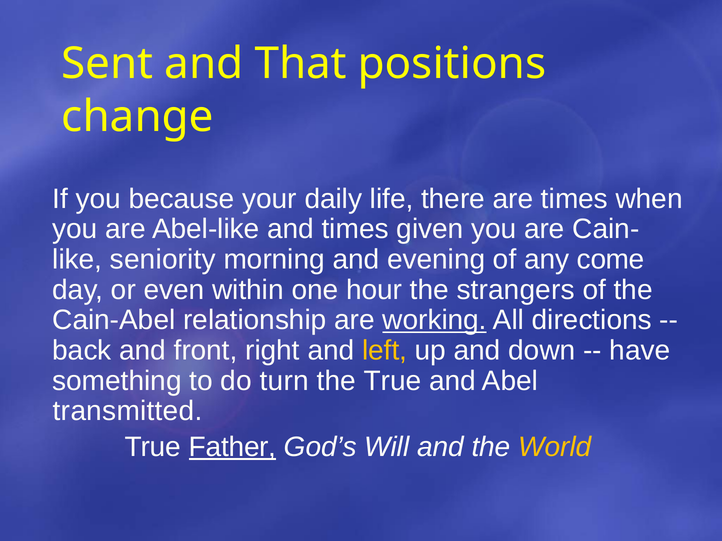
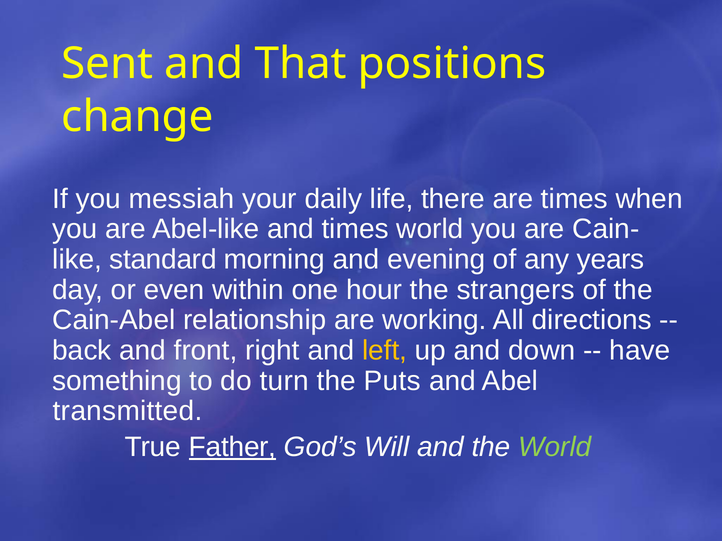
because: because -> messiah
times given: given -> world
seniority: seniority -> standard
come: come -> years
working underline: present -> none
the True: True -> Puts
World at (555, 447) colour: yellow -> light green
